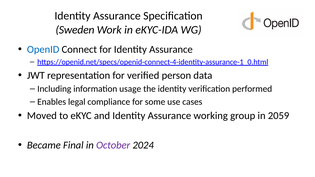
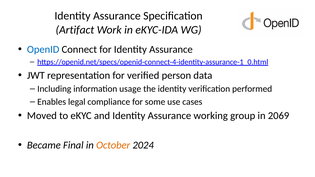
Sweden: Sweden -> Artifact
2059: 2059 -> 2069
October colour: purple -> orange
